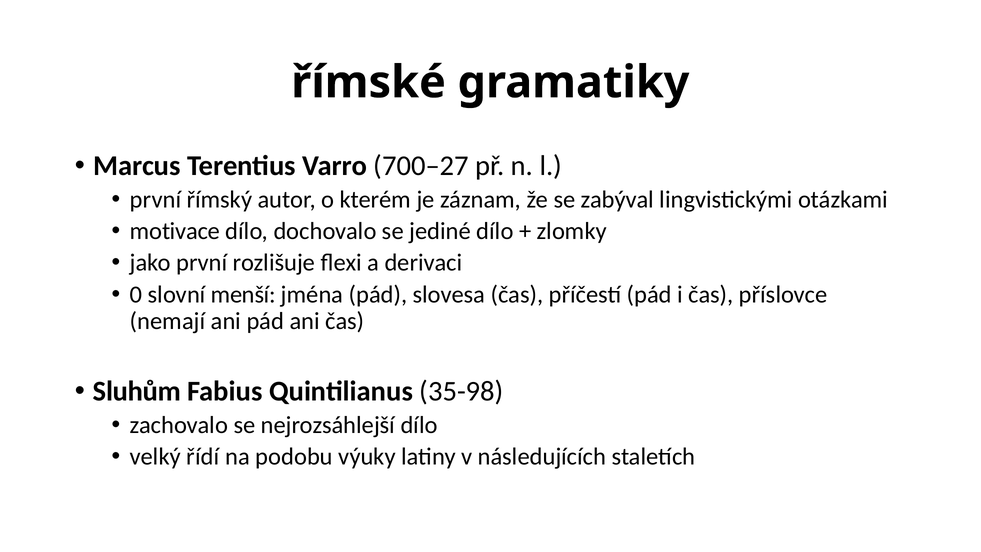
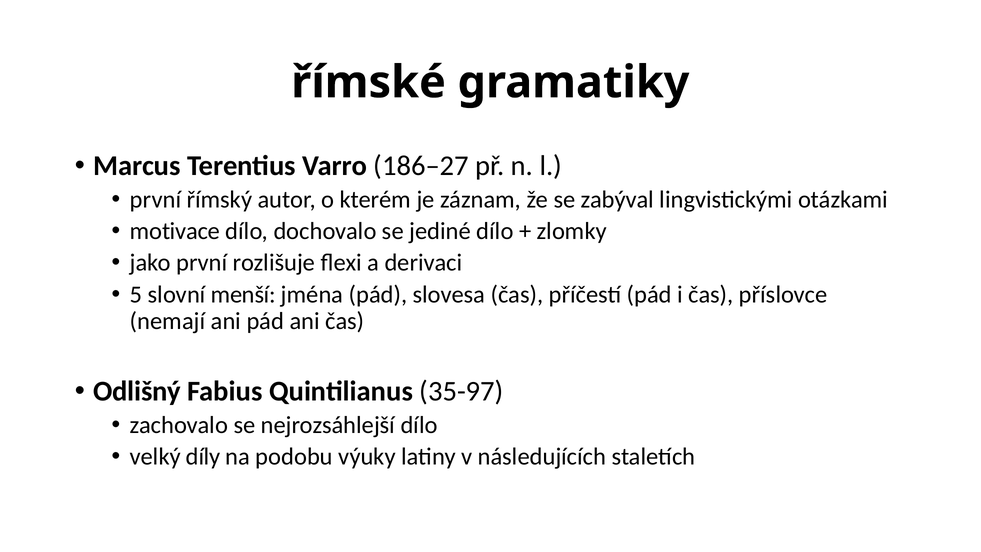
700–27: 700–27 -> 186–27
0: 0 -> 5
Sluhům: Sluhům -> Odlišný
35-98: 35-98 -> 35-97
řídí: řídí -> díly
